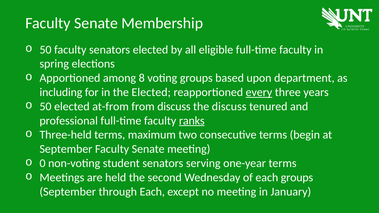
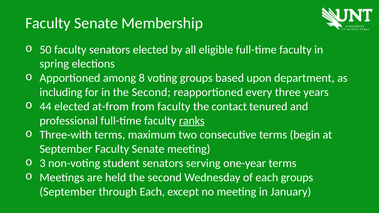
in the Elected: Elected -> Second
every underline: present -> none
50 at (45, 107): 50 -> 44
from discuss: discuss -> faculty
the discuss: discuss -> contact
Three-held: Three-held -> Three-with
0: 0 -> 3
